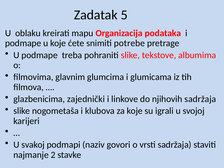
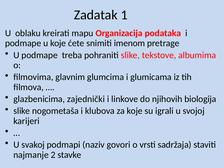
5: 5 -> 1
potrebe: potrebe -> imenom
njihovih sadržaja: sadržaja -> biologija
